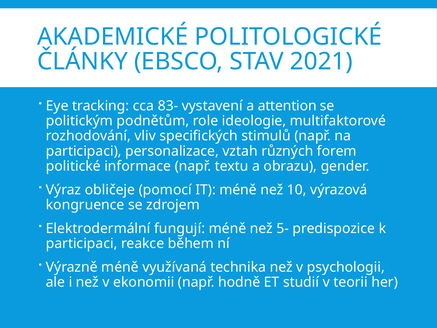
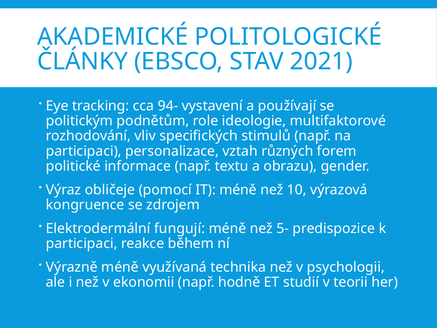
83-: 83- -> 94-
attention: attention -> používají
